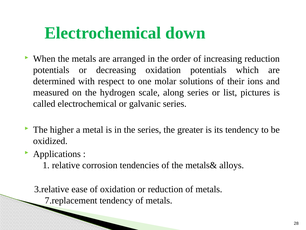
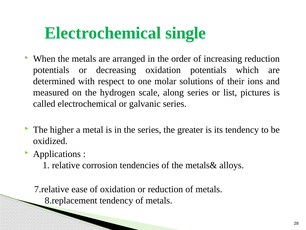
down: down -> single
3.relative: 3.relative -> 7.relative
7.replacement: 7.replacement -> 8.replacement
